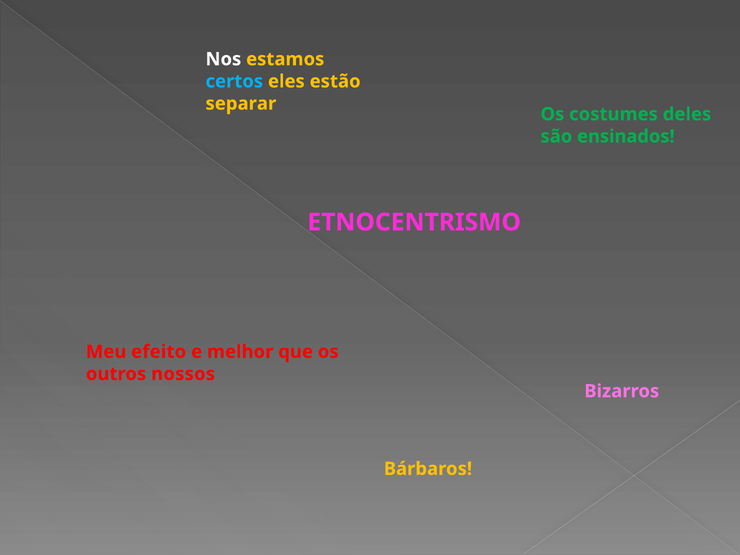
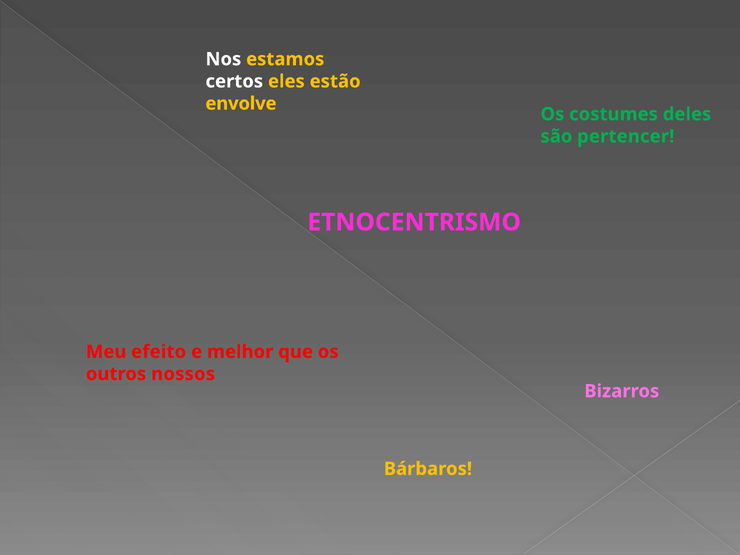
certos colour: light blue -> white
separar: separar -> envolve
ensinados: ensinados -> pertencer
